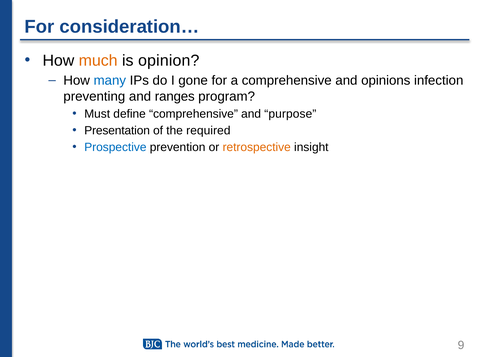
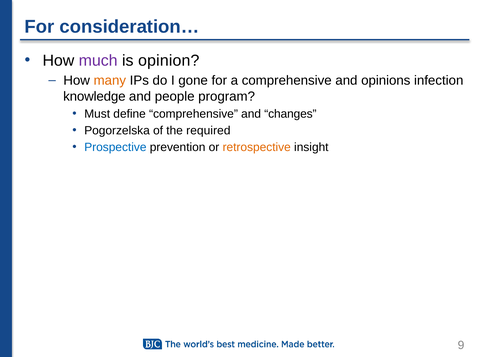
much colour: orange -> purple
many colour: blue -> orange
preventing: preventing -> knowledge
ranges: ranges -> people
purpose: purpose -> changes
Presentation: Presentation -> Pogorzelska
